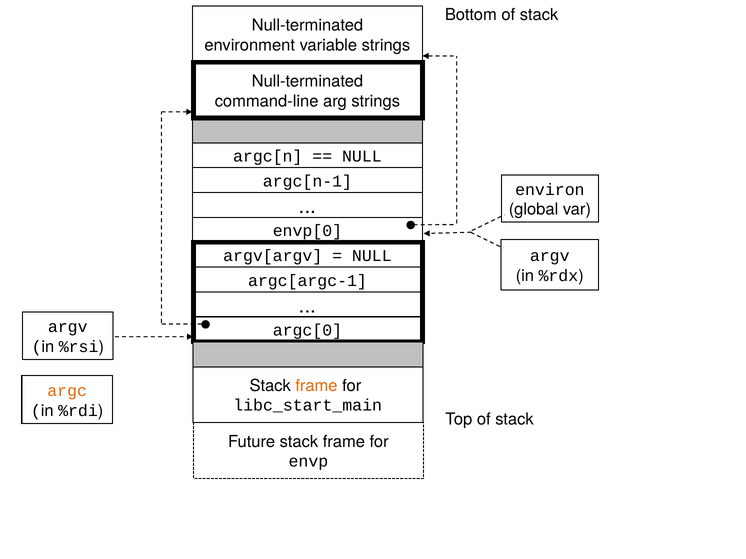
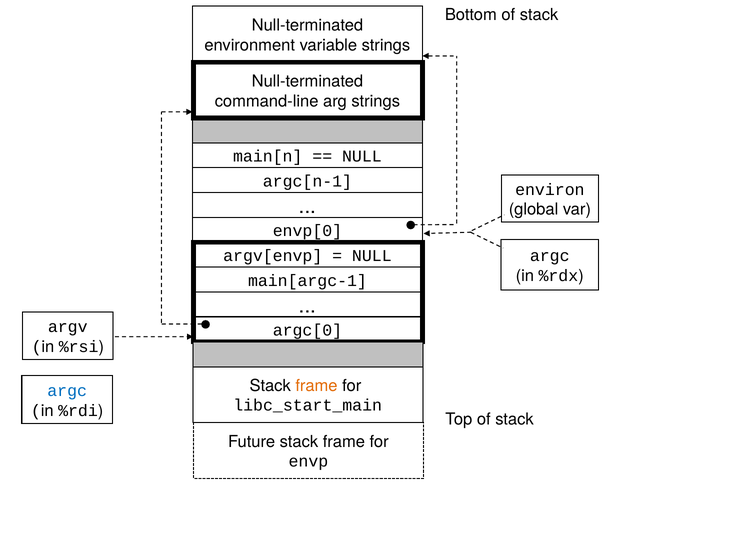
argc[n: argc[n -> main[n
argv[argv: argv[argv -> argv[envp
argv at (550, 256): argv -> argc
argc[argc-1: argc[argc-1 -> main[argc-1
argc at (67, 391) colour: orange -> blue
